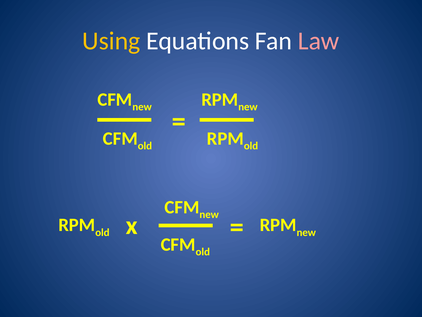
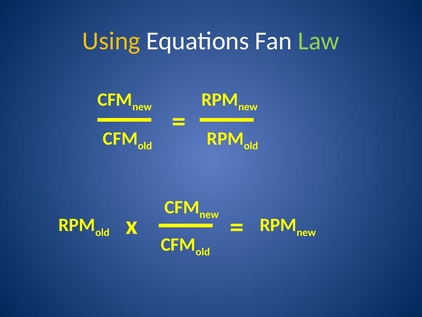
Law colour: pink -> light green
